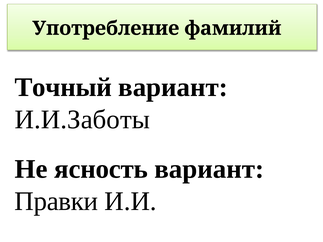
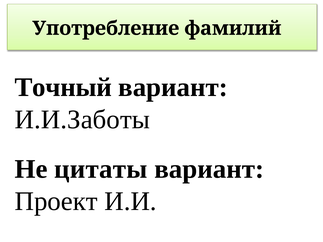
ясность: ясность -> цитаты
Правки: Правки -> Проект
